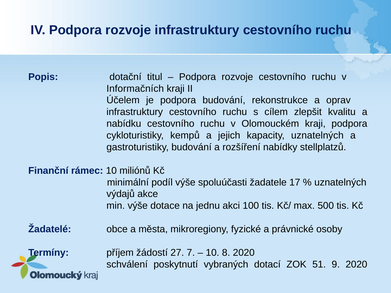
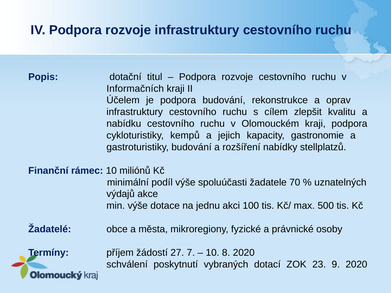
kapacity uznatelných: uznatelných -> gastronomie
17: 17 -> 70
51: 51 -> 23
